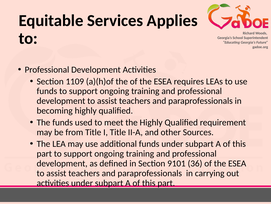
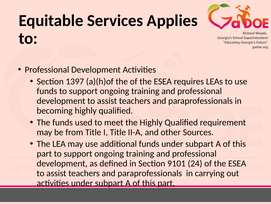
1109: 1109 -> 1397
36: 36 -> 24
